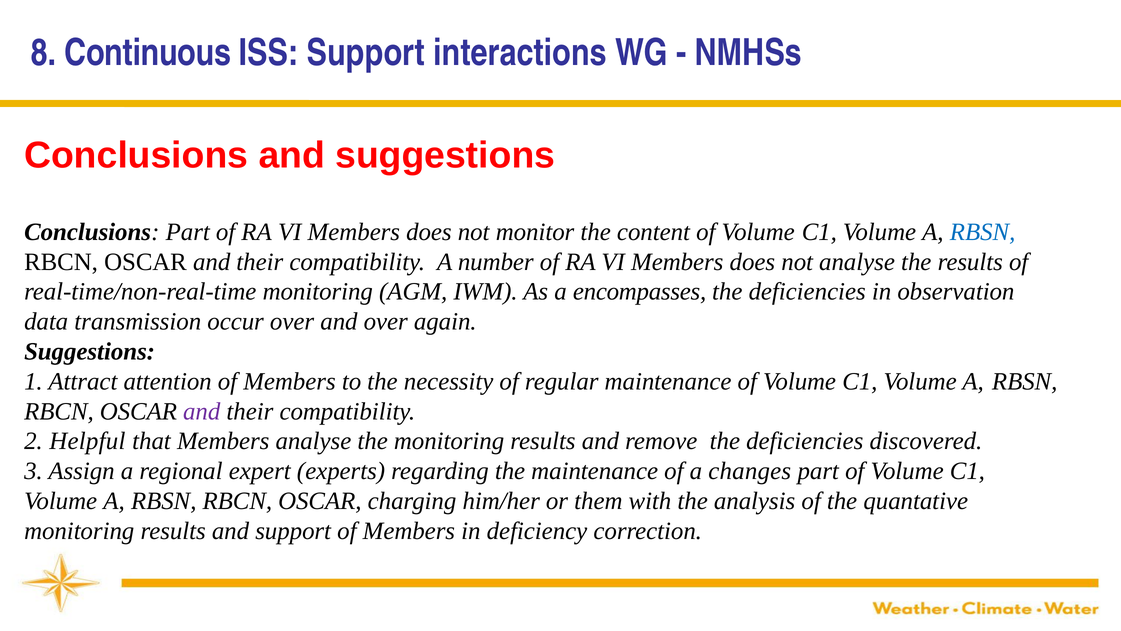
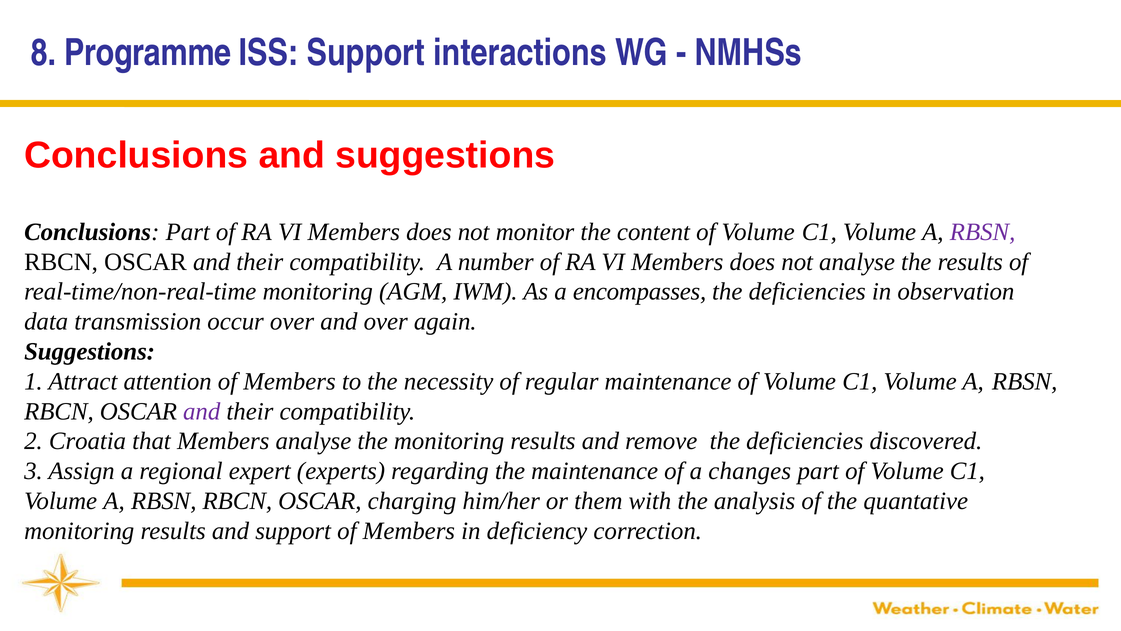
Continuous: Continuous -> Programme
RBSN at (983, 232) colour: blue -> purple
Helpful: Helpful -> Croatia
